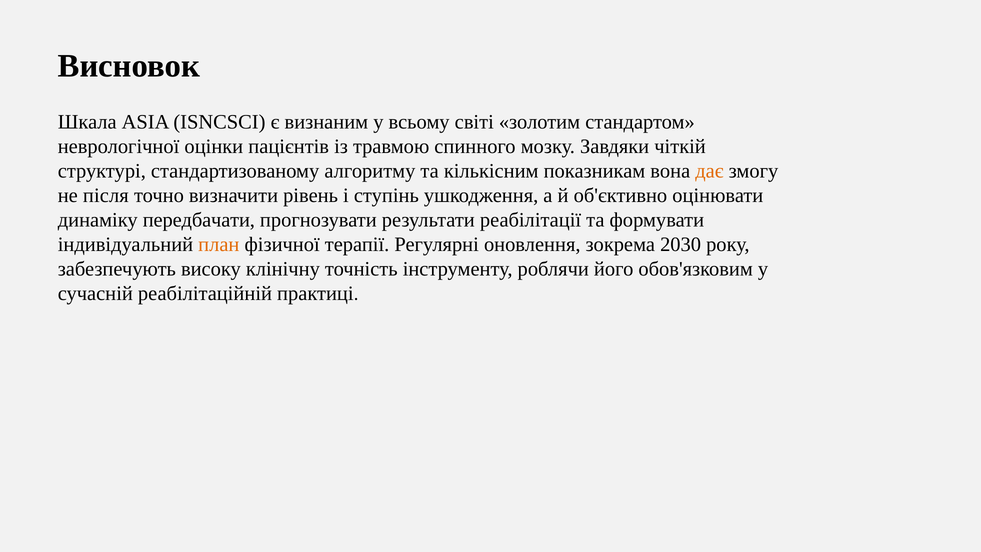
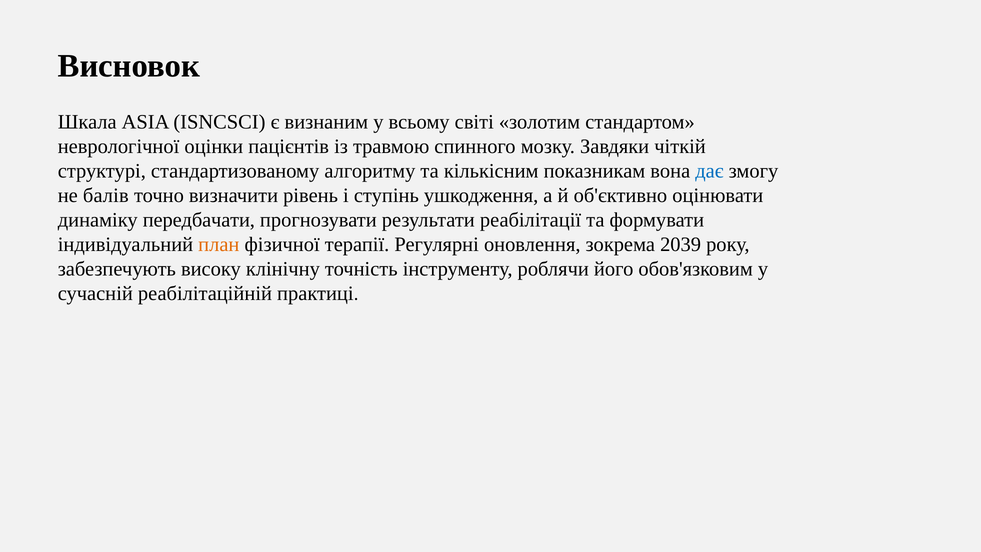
дає colour: orange -> blue
після: після -> балів
2030: 2030 -> 2039
